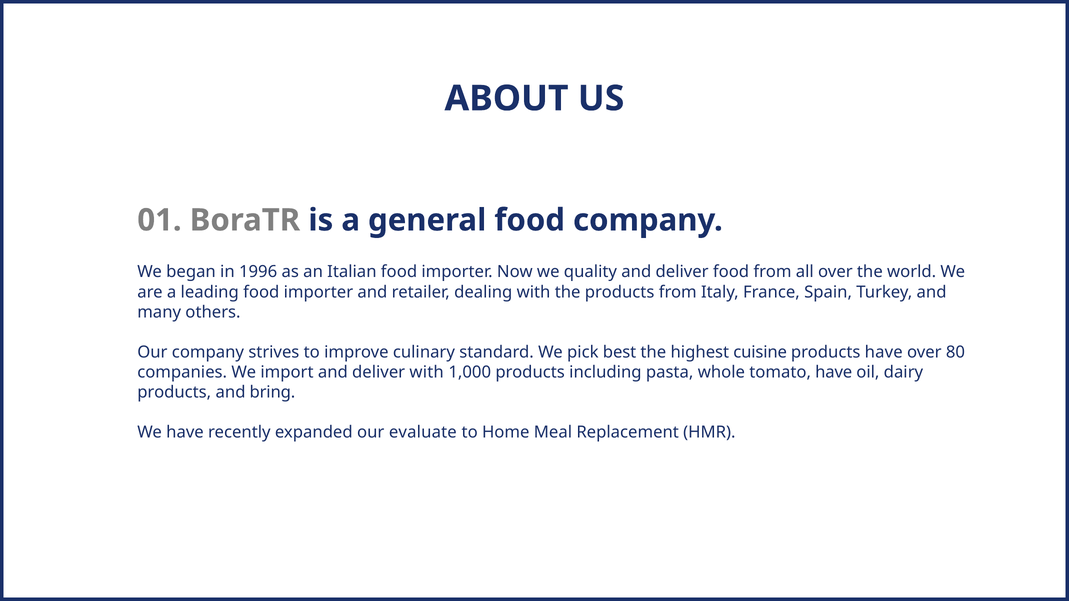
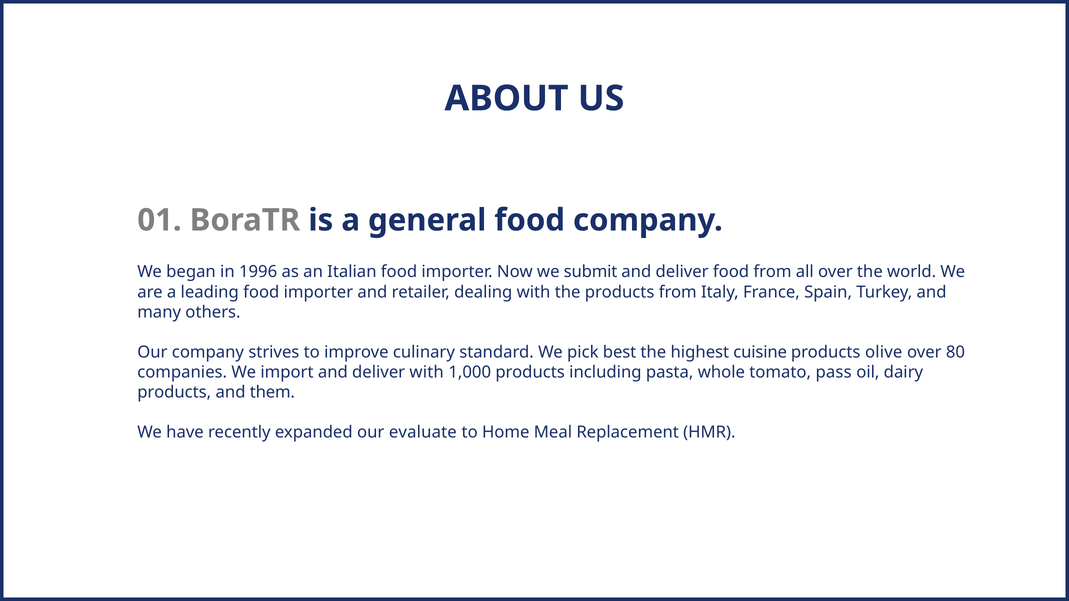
quality: quality -> submit
products have: have -> olive
tomato have: have -> pass
bring: bring -> them
